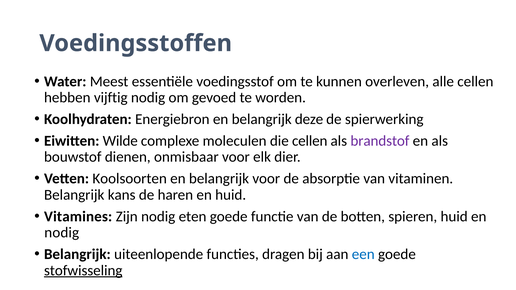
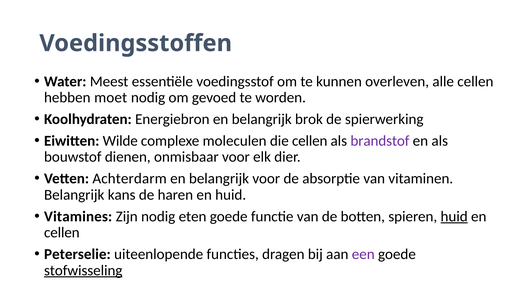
vijftig: vijftig -> moet
deze: deze -> brok
Koolsoorten: Koolsoorten -> Achterdarm
huid at (454, 217) underline: none -> present
nodig at (62, 233): nodig -> cellen
Belangrijk at (77, 254): Belangrijk -> Peterselie
een colour: blue -> purple
